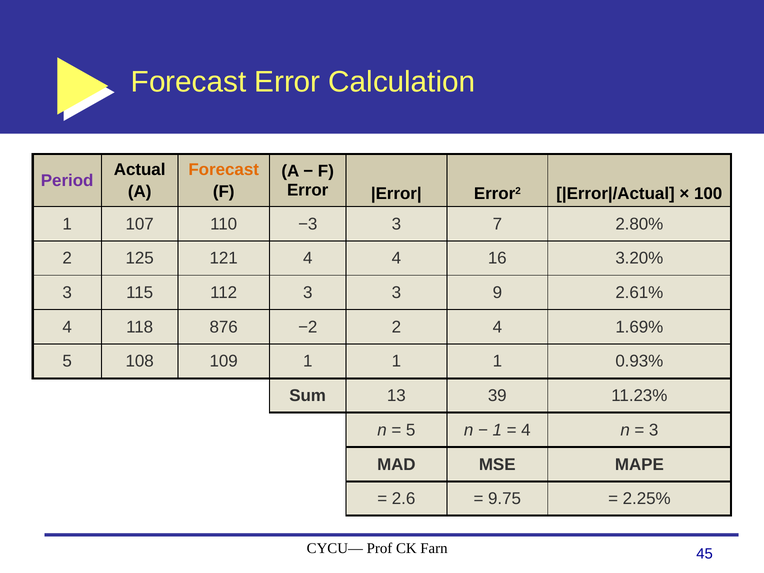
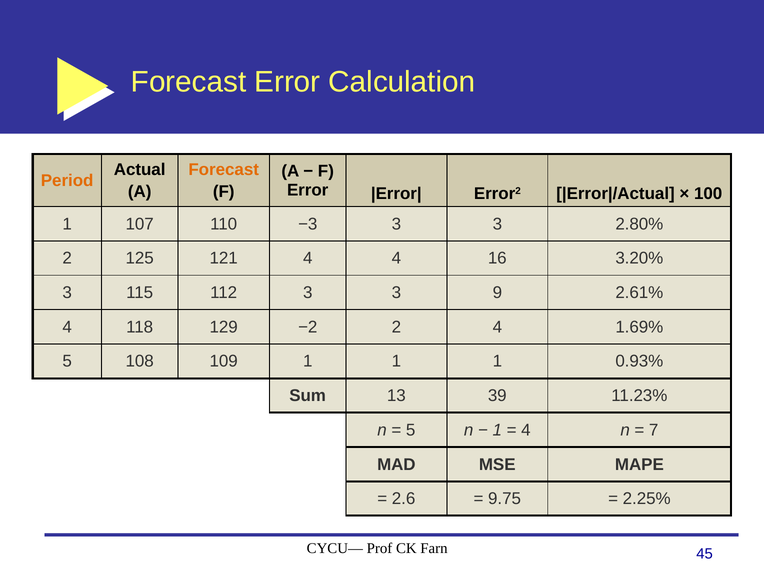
Period colour: purple -> orange
−3 3 7: 7 -> 3
876: 876 -> 129
3 at (654, 430): 3 -> 7
